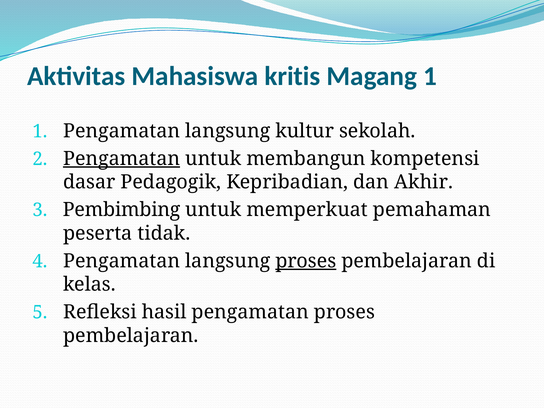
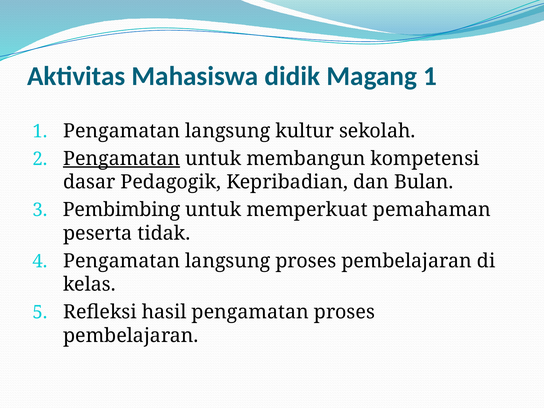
kritis: kritis -> didik
Akhir: Akhir -> Bulan
proses at (306, 261) underline: present -> none
